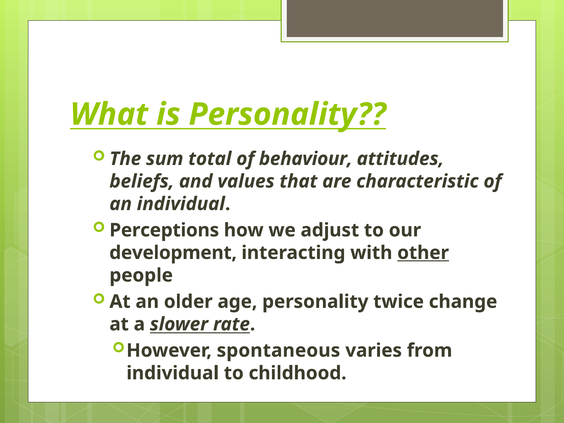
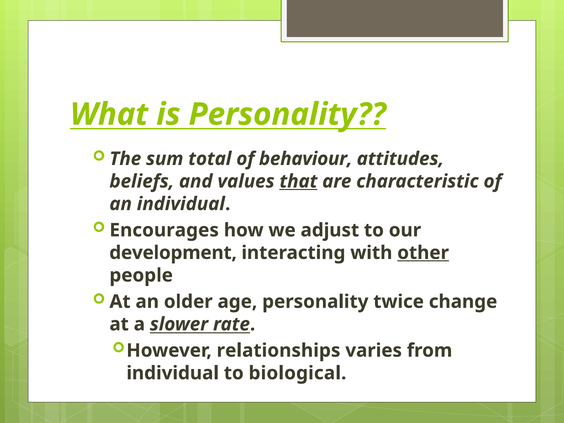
that underline: none -> present
Perceptions: Perceptions -> Encourages
spontaneous: spontaneous -> relationships
childhood: childhood -> biological
